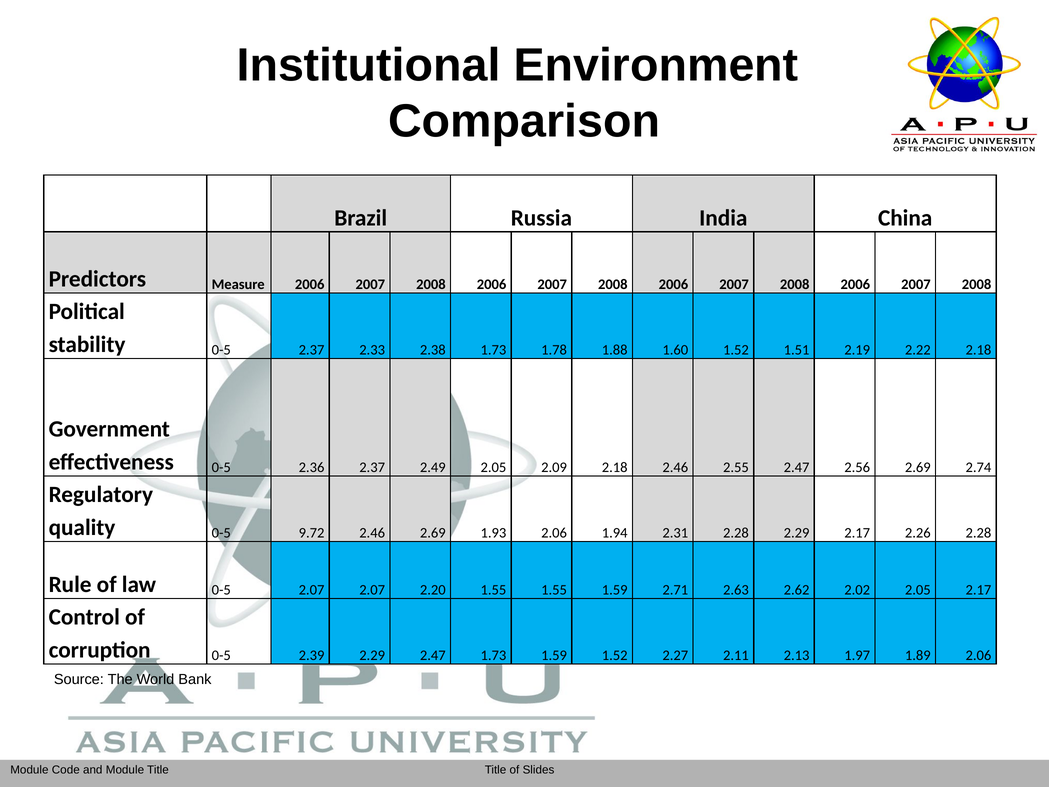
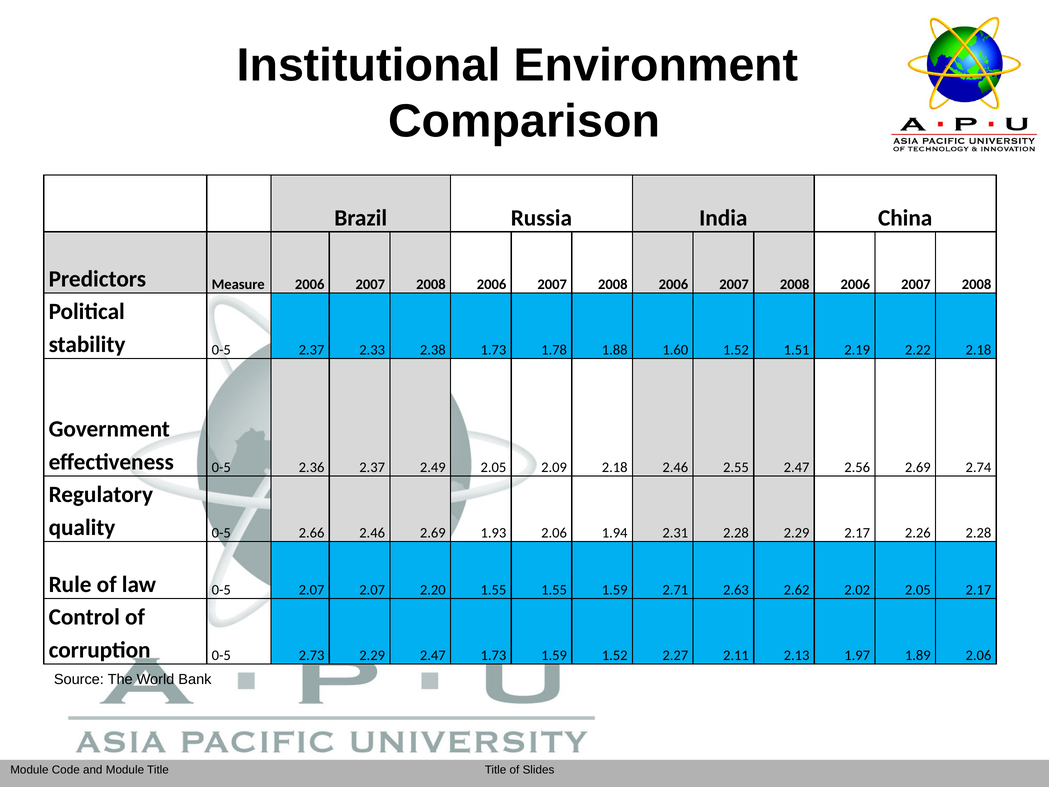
9.72: 9.72 -> 2.66
2.39: 2.39 -> 2.73
